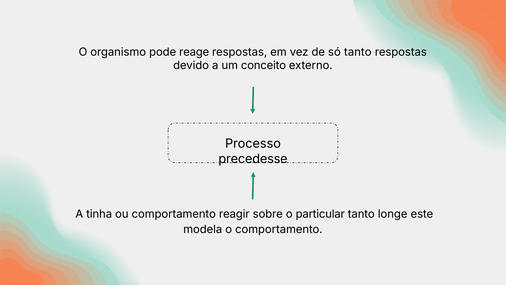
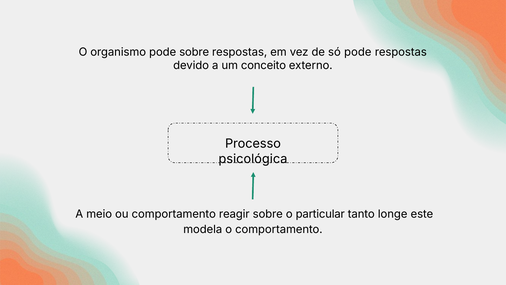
pode reage: reage -> sobre
só tanto: tanto -> pode
precedesse: precedesse -> psicológica
tinha: tinha -> meio
